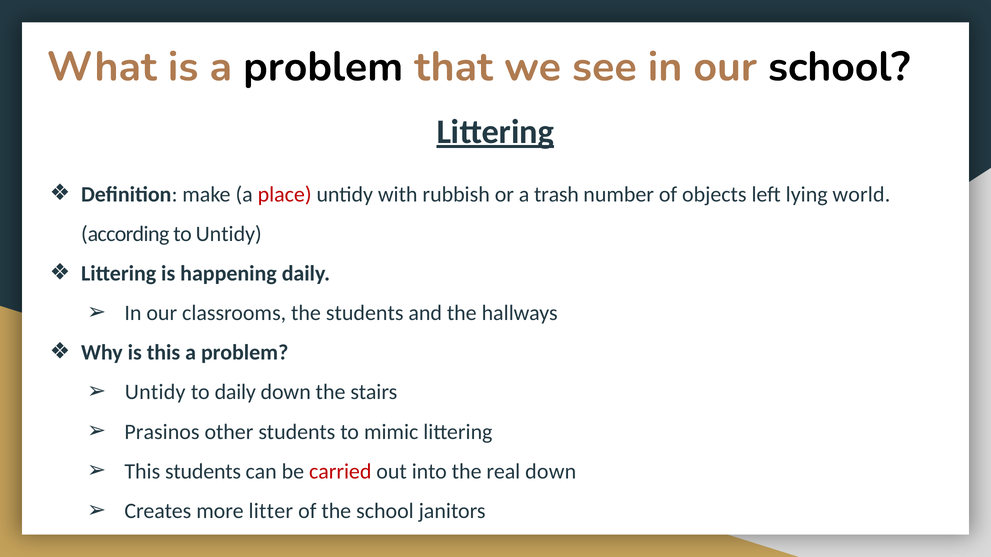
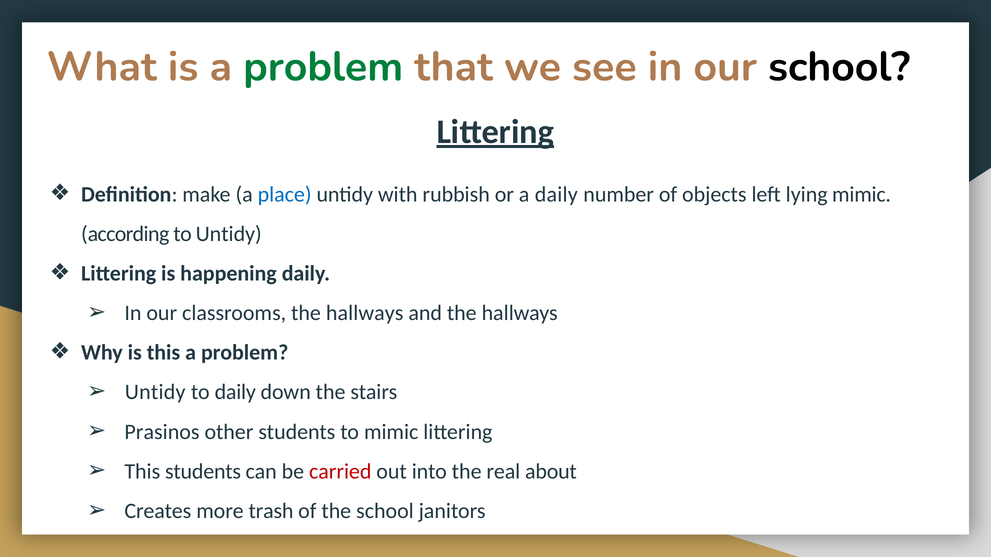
problem at (323, 67) colour: black -> green
place colour: red -> blue
a trash: trash -> daily
lying world: world -> mimic
classrooms the students: students -> hallways
real down: down -> about
litter: litter -> trash
